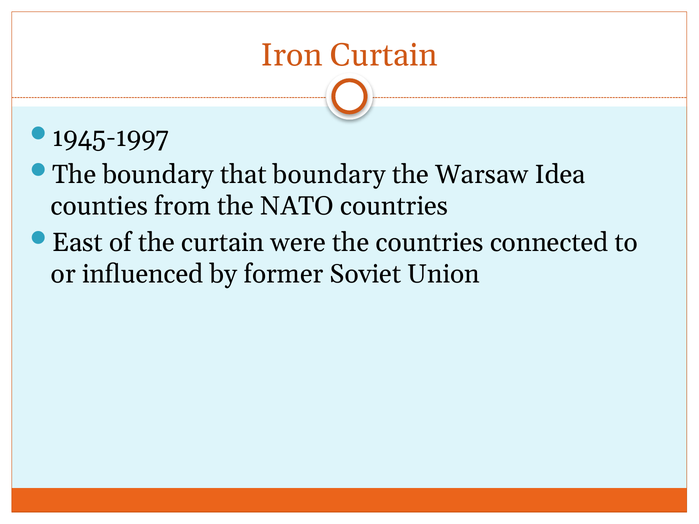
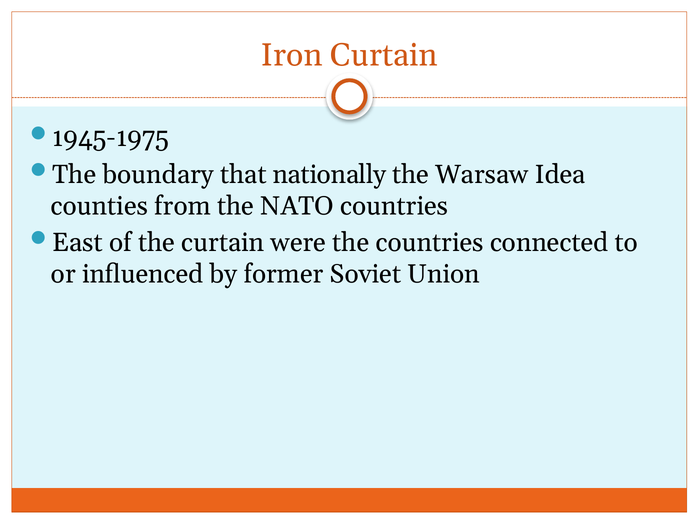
1945-1997: 1945-1997 -> 1945-1975
that boundary: boundary -> nationally
